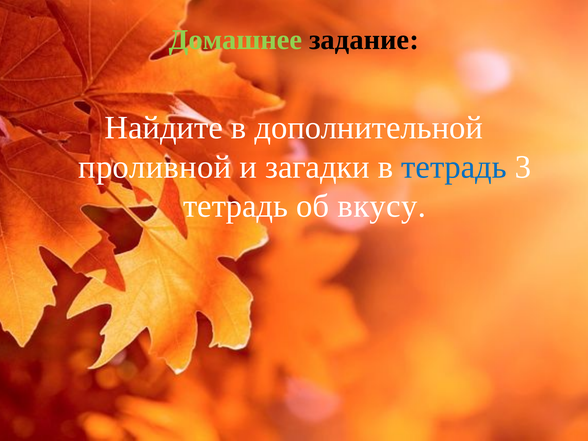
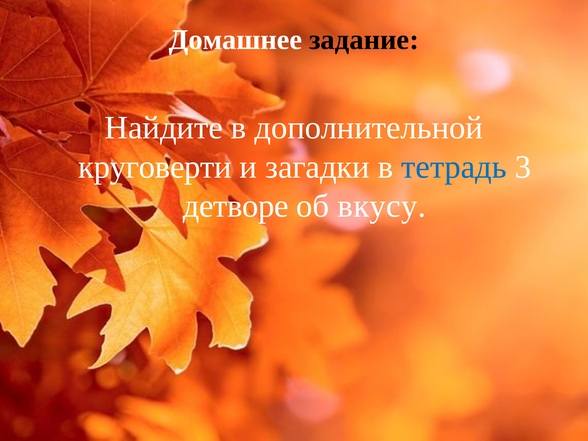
Домашнее colour: light green -> white
проливной: проливной -> круговерти
тетрадь at (236, 206): тетрадь -> детворе
